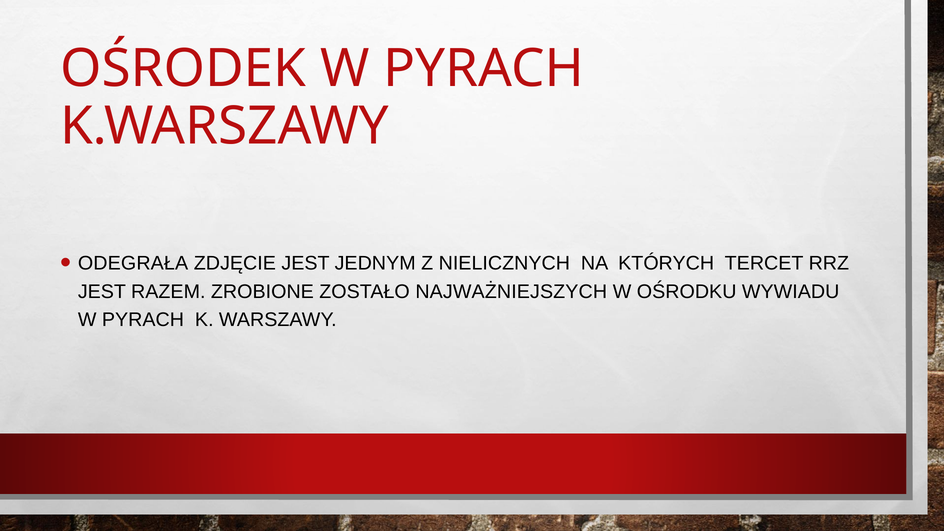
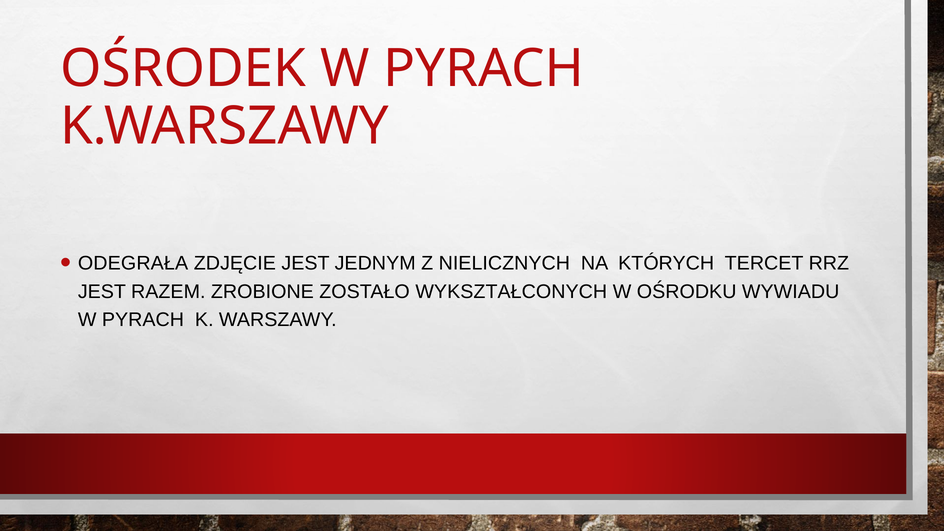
NAJWAŻNIEJSZYCH: NAJWAŻNIEJSZYCH -> WYKSZTAŁCONYCH
